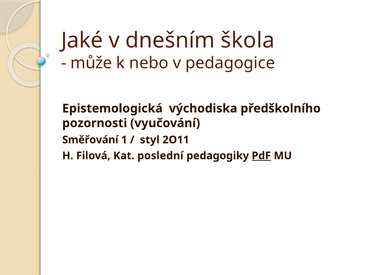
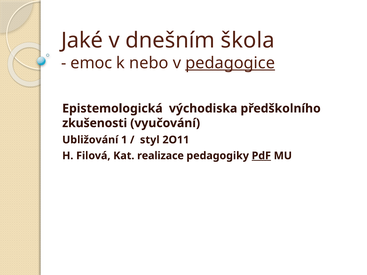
může: může -> emoc
pedagogice underline: none -> present
pozornosti: pozornosti -> zkušenosti
Směřování: Směřování -> Ubližování
poslední: poslední -> realizace
